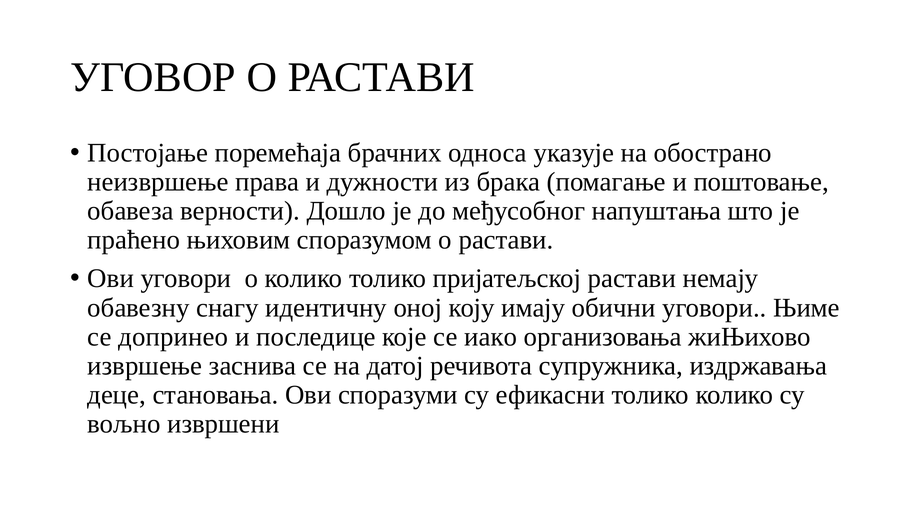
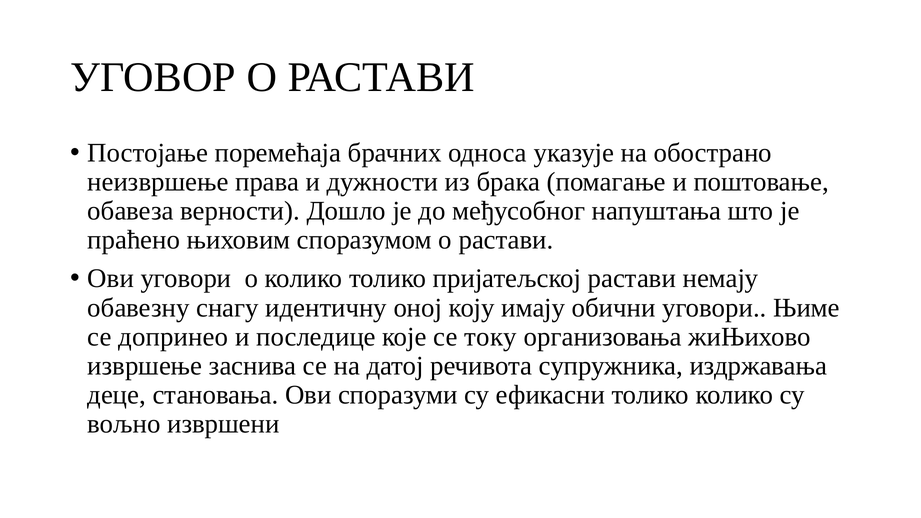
иако: иако -> току
